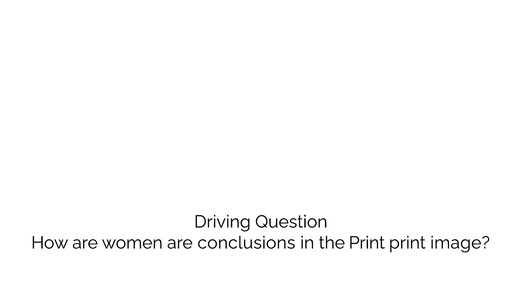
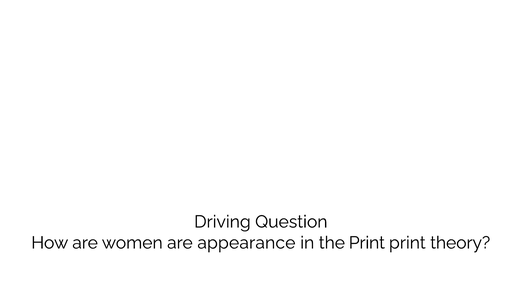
conclusions: conclusions -> appearance
image: image -> theory
